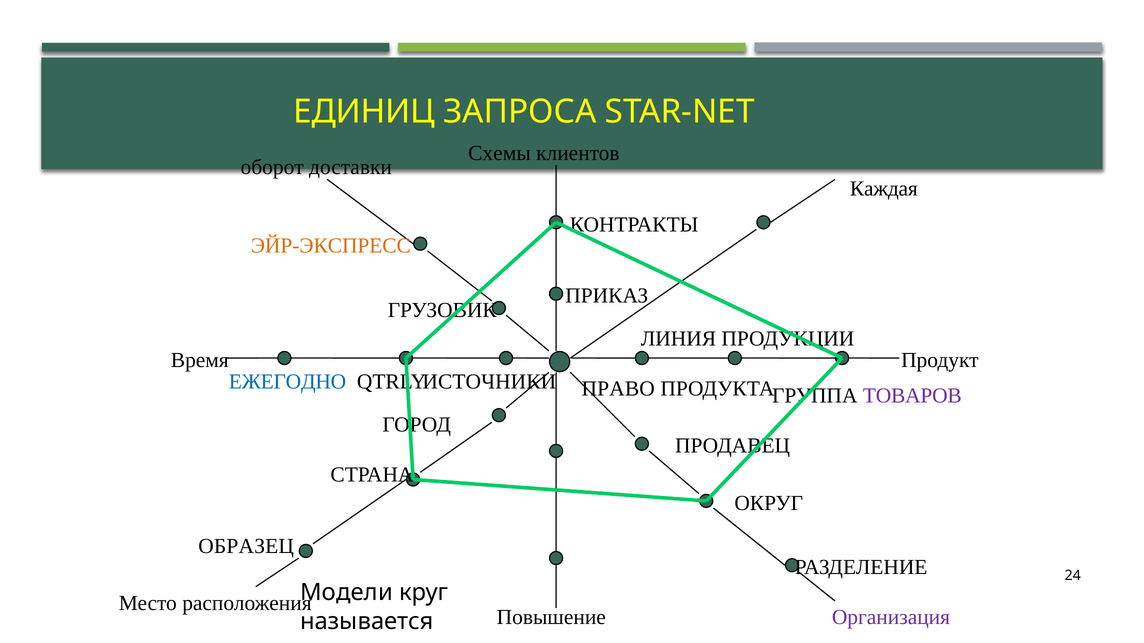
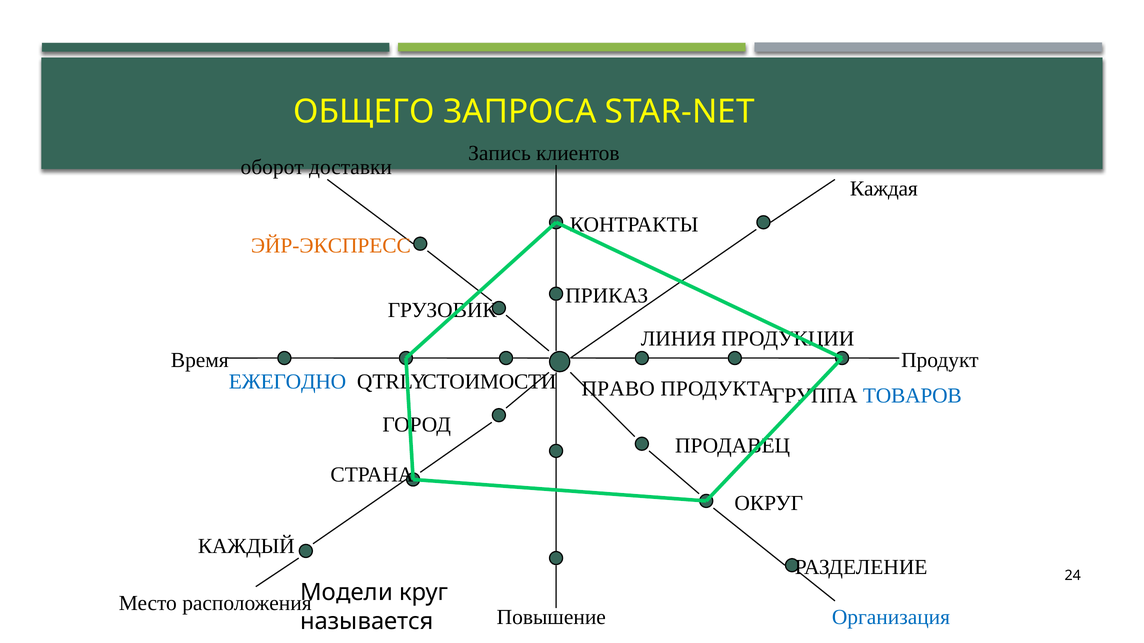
ЕДИНИЦ: ЕДИНИЦ -> ОБЩЕГО
Схемы: Схемы -> Запись
ИСТОЧНИКИ: ИСТОЧНИКИ -> СТОИМОСТИ
ТОВАРОВ colour: purple -> blue
ОБРАЗЕЦ: ОБРАЗЕЦ -> КАЖДЫЙ
Организация colour: purple -> blue
